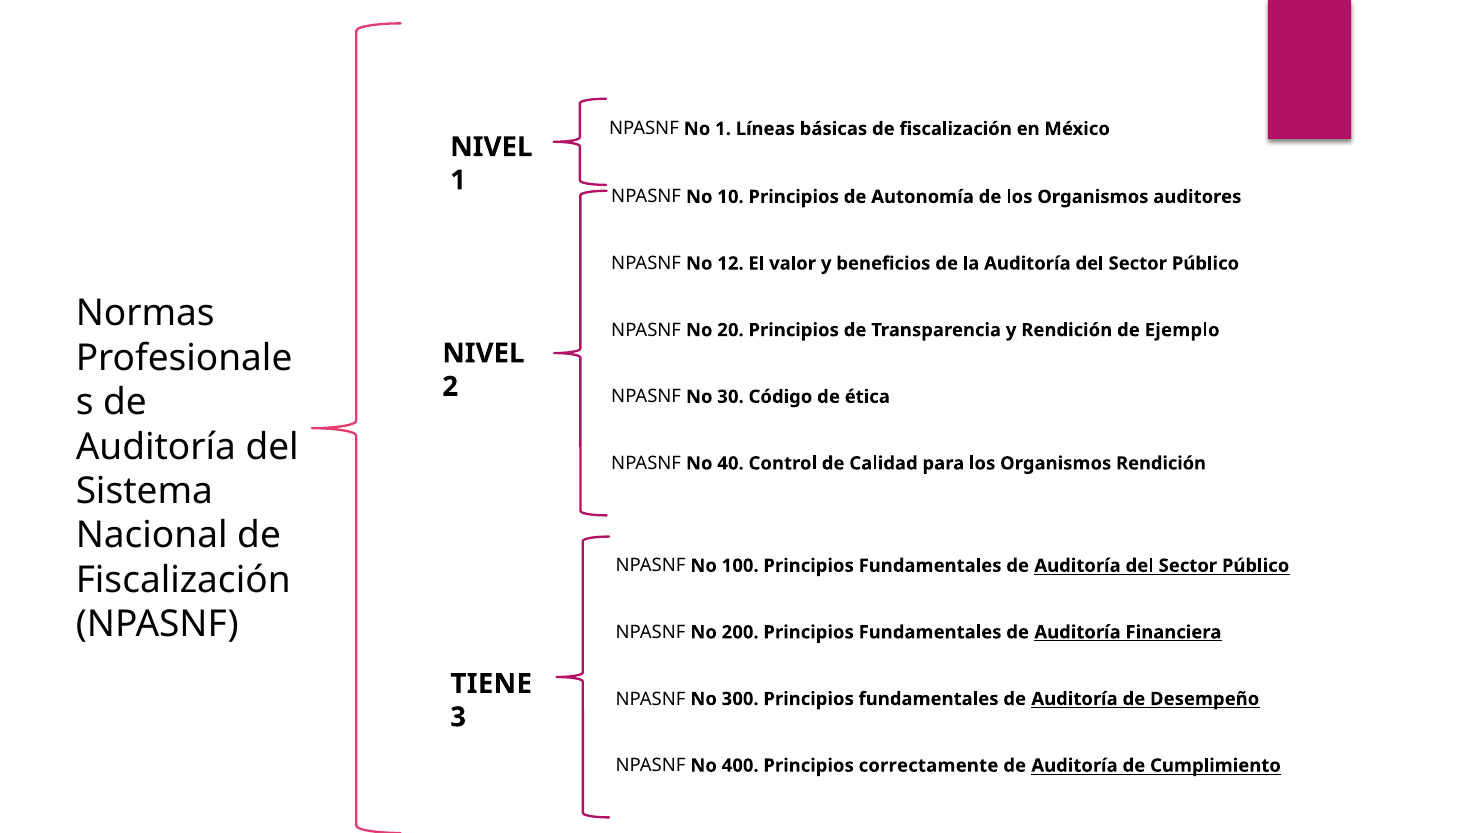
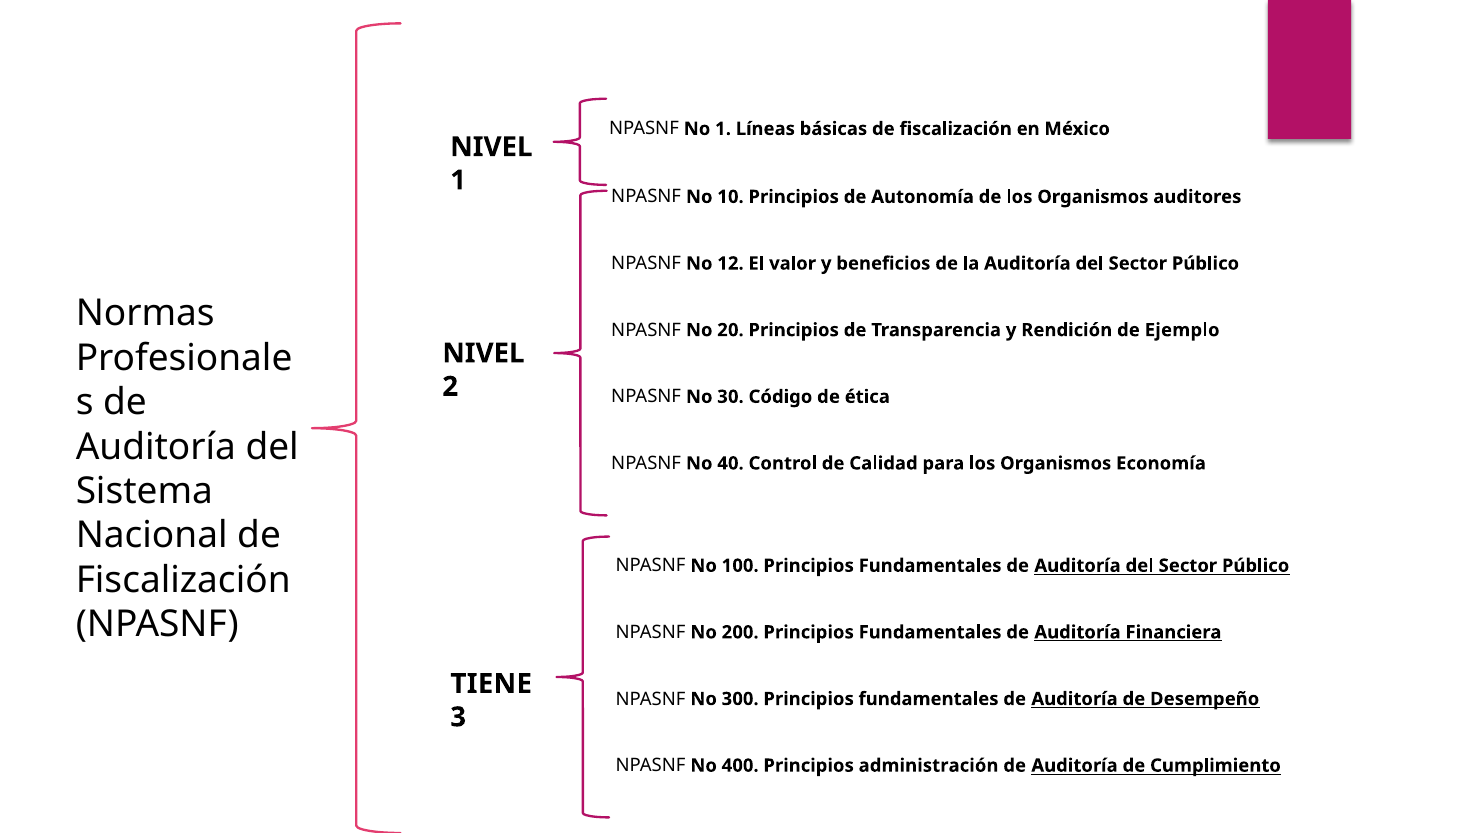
Organismos Rendición: Rendición -> Economía
correctamente: correctamente -> administración
